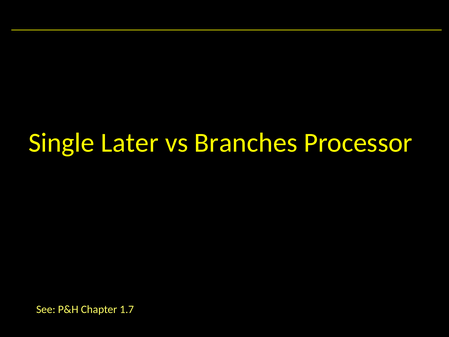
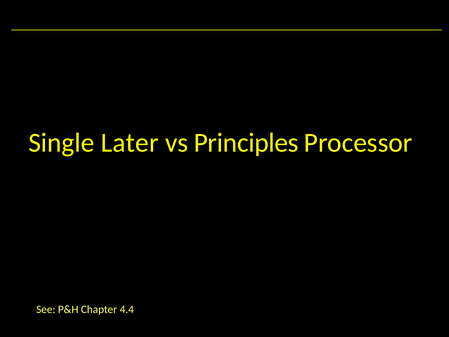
Branches: Branches -> Principles
1.7: 1.7 -> 4.4
